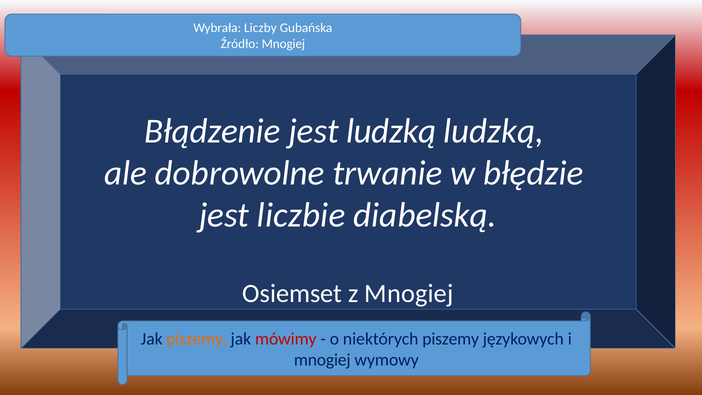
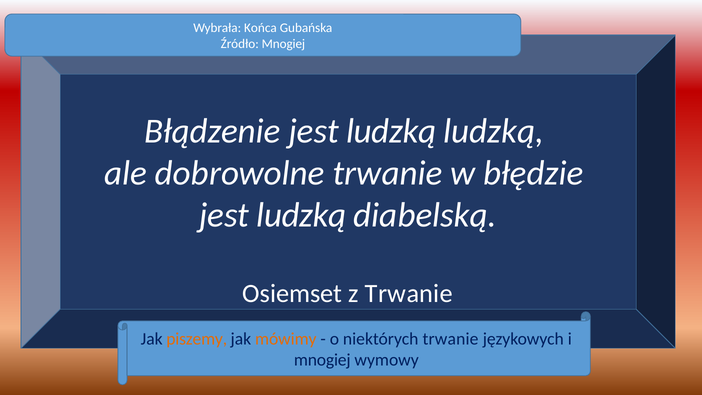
Liczby: Liczby -> Końca
liczbie at (301, 215): liczbie -> ludzką
z Mnogiej: Mnogiej -> Trwanie
mówimy colour: red -> orange
niektórych piszemy: piszemy -> trwanie
